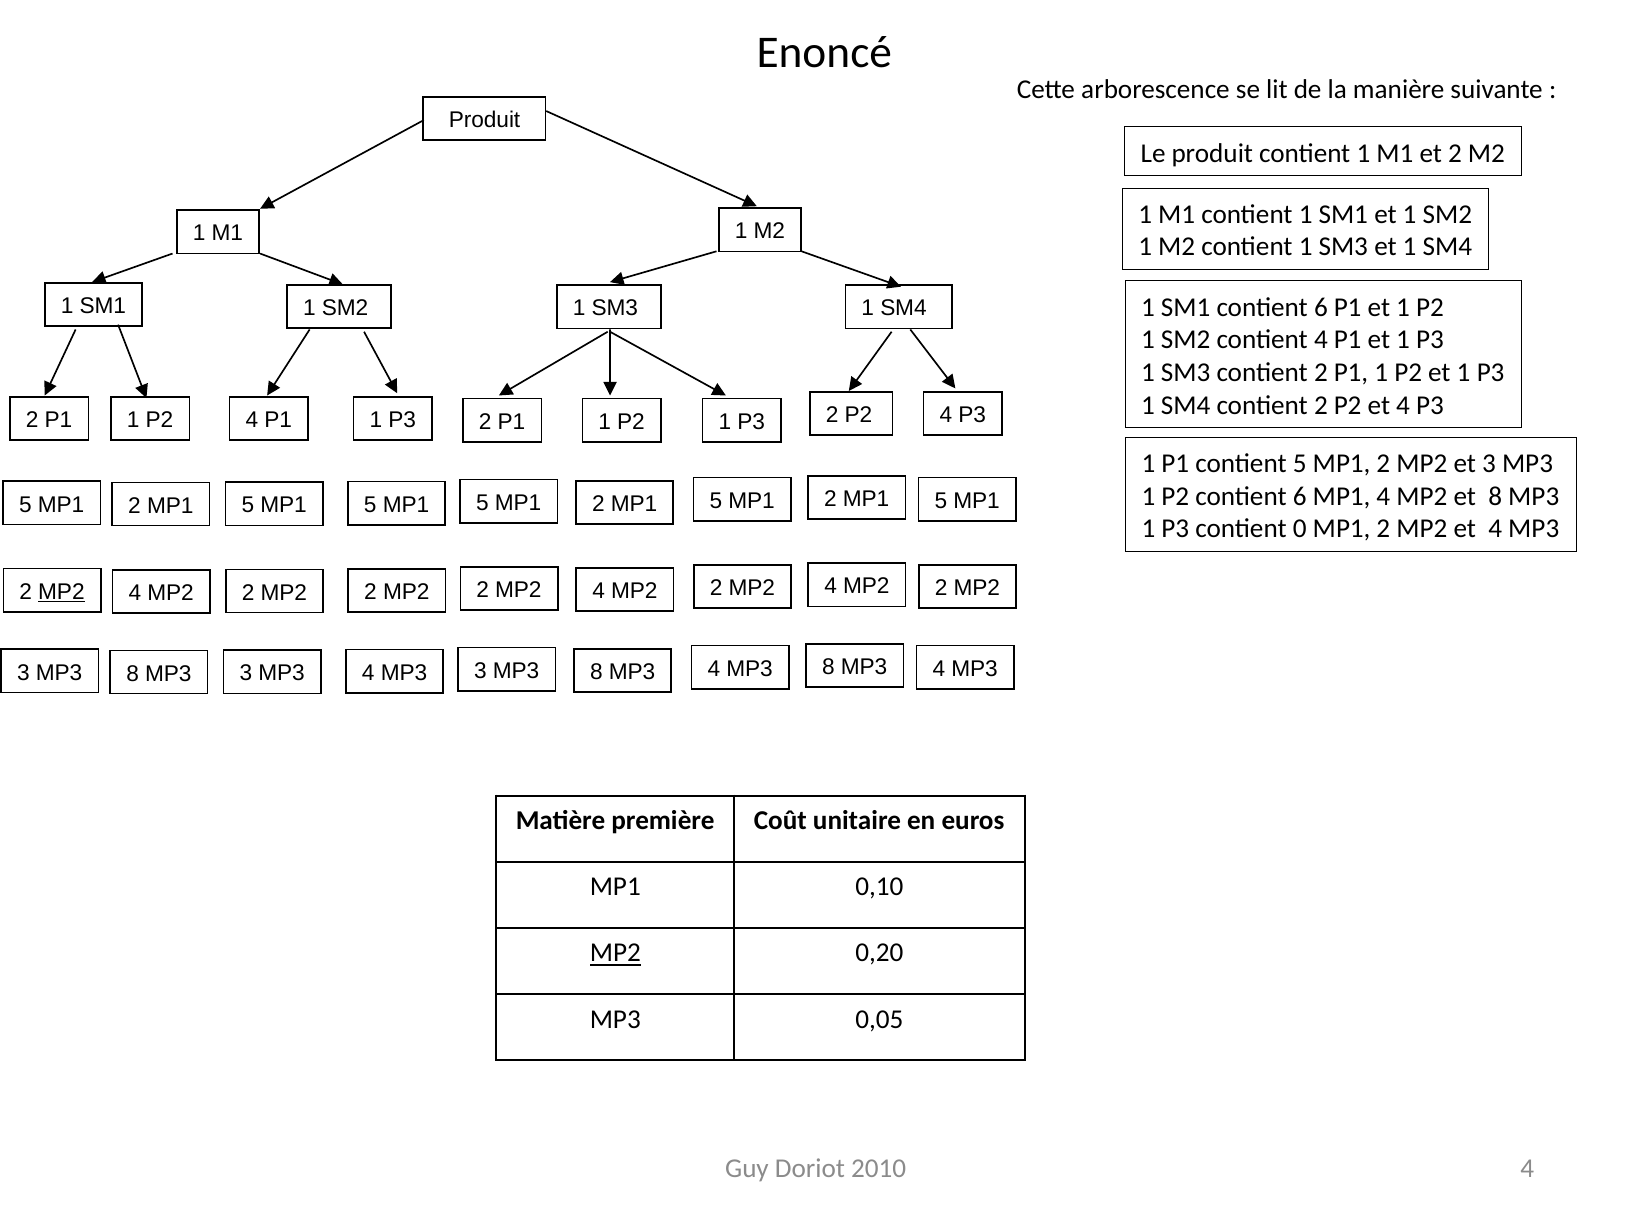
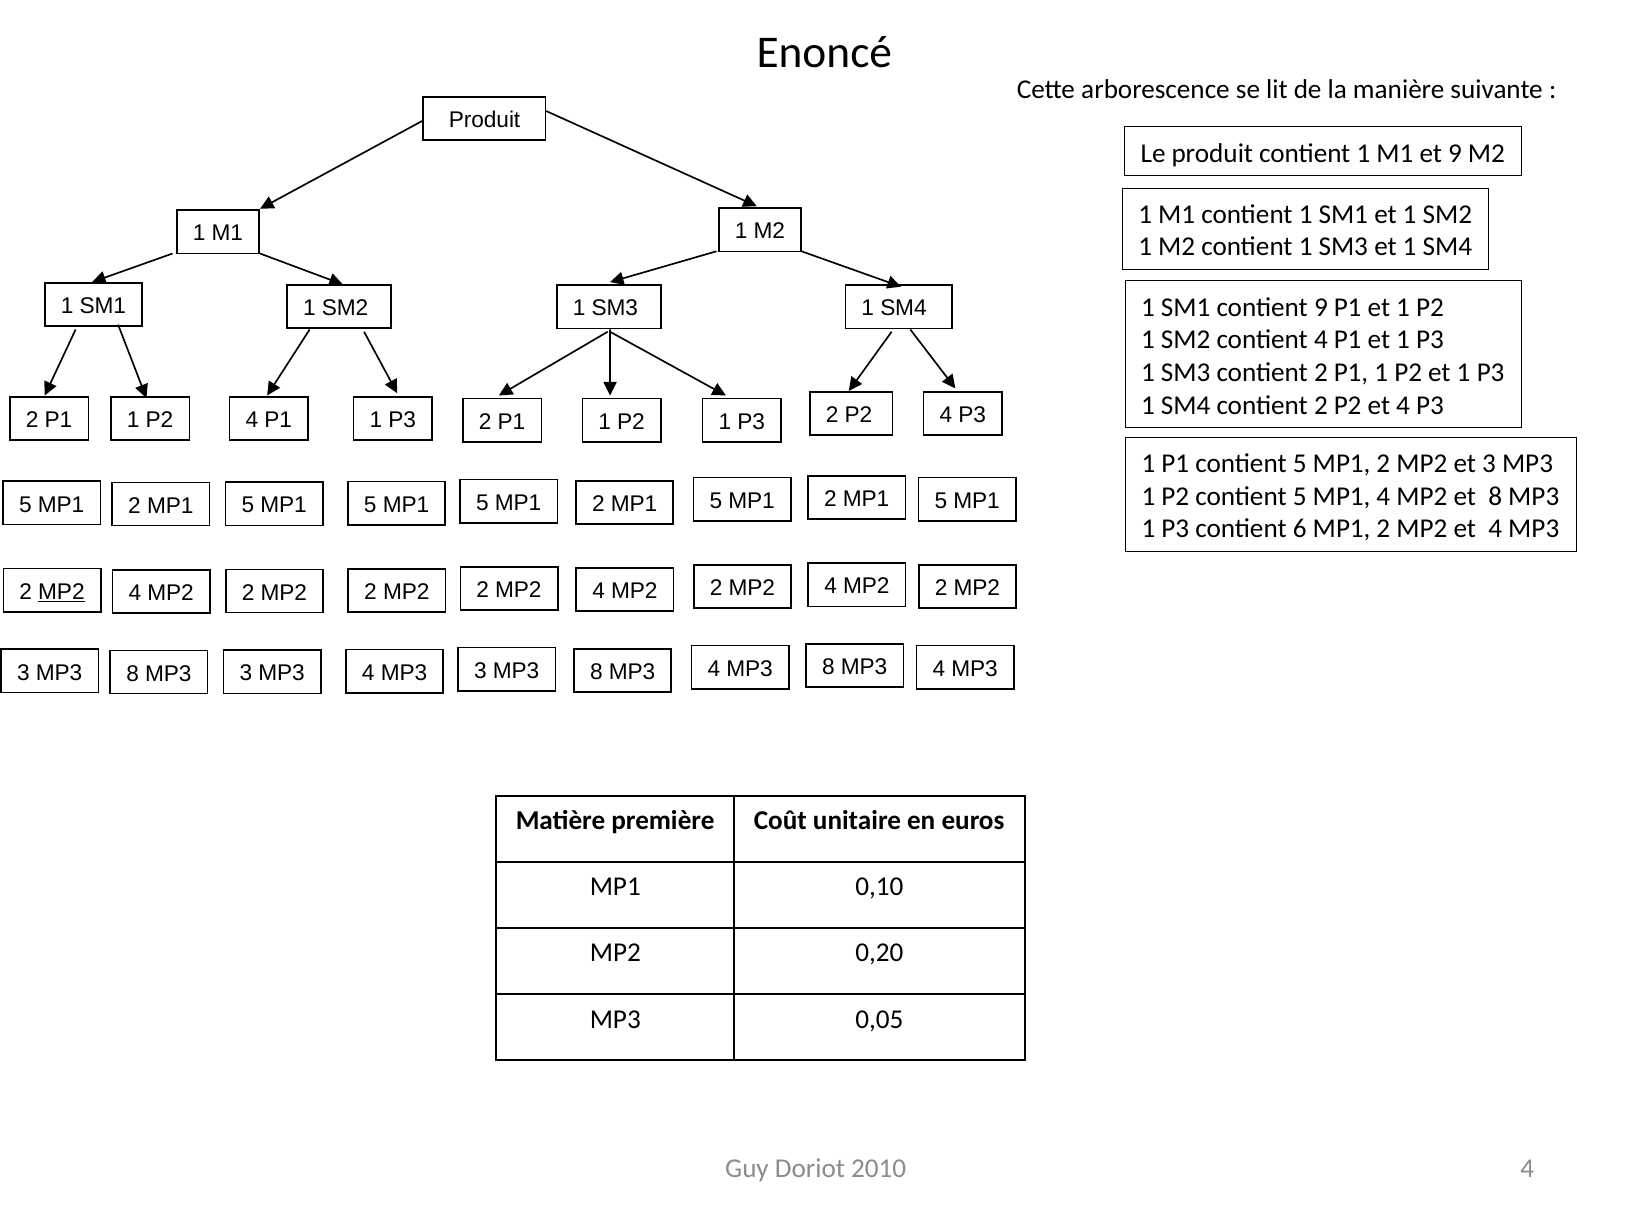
et 2: 2 -> 9
SM1 contient 6: 6 -> 9
P2 contient 6: 6 -> 5
0: 0 -> 6
MP2 at (615, 953) underline: present -> none
